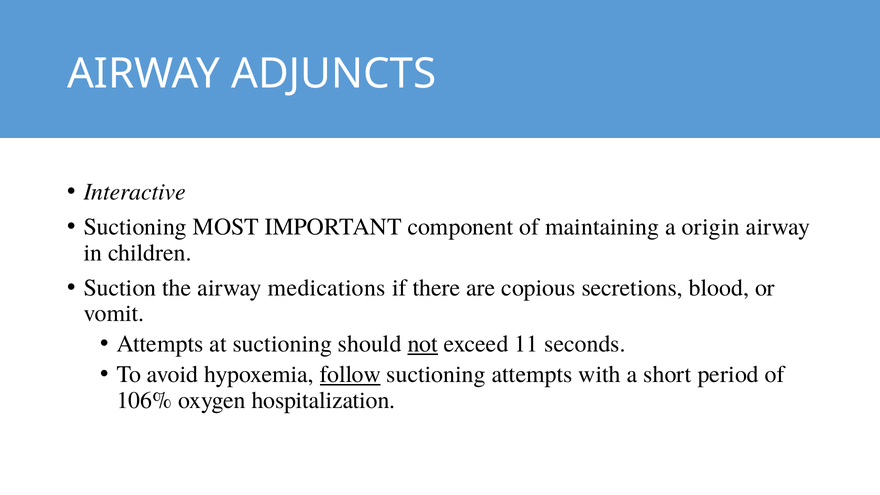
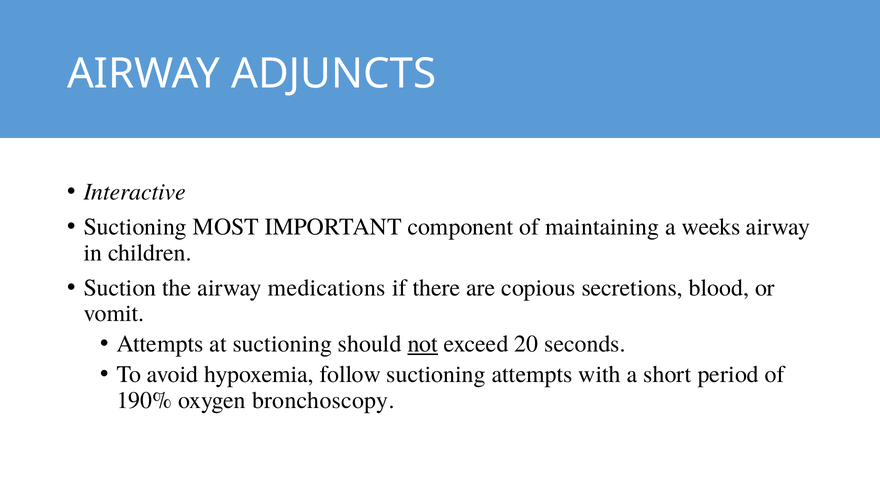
origin: origin -> weeks
11: 11 -> 20
follow underline: present -> none
106%: 106% -> 190%
hospitalization: hospitalization -> bronchoscopy
